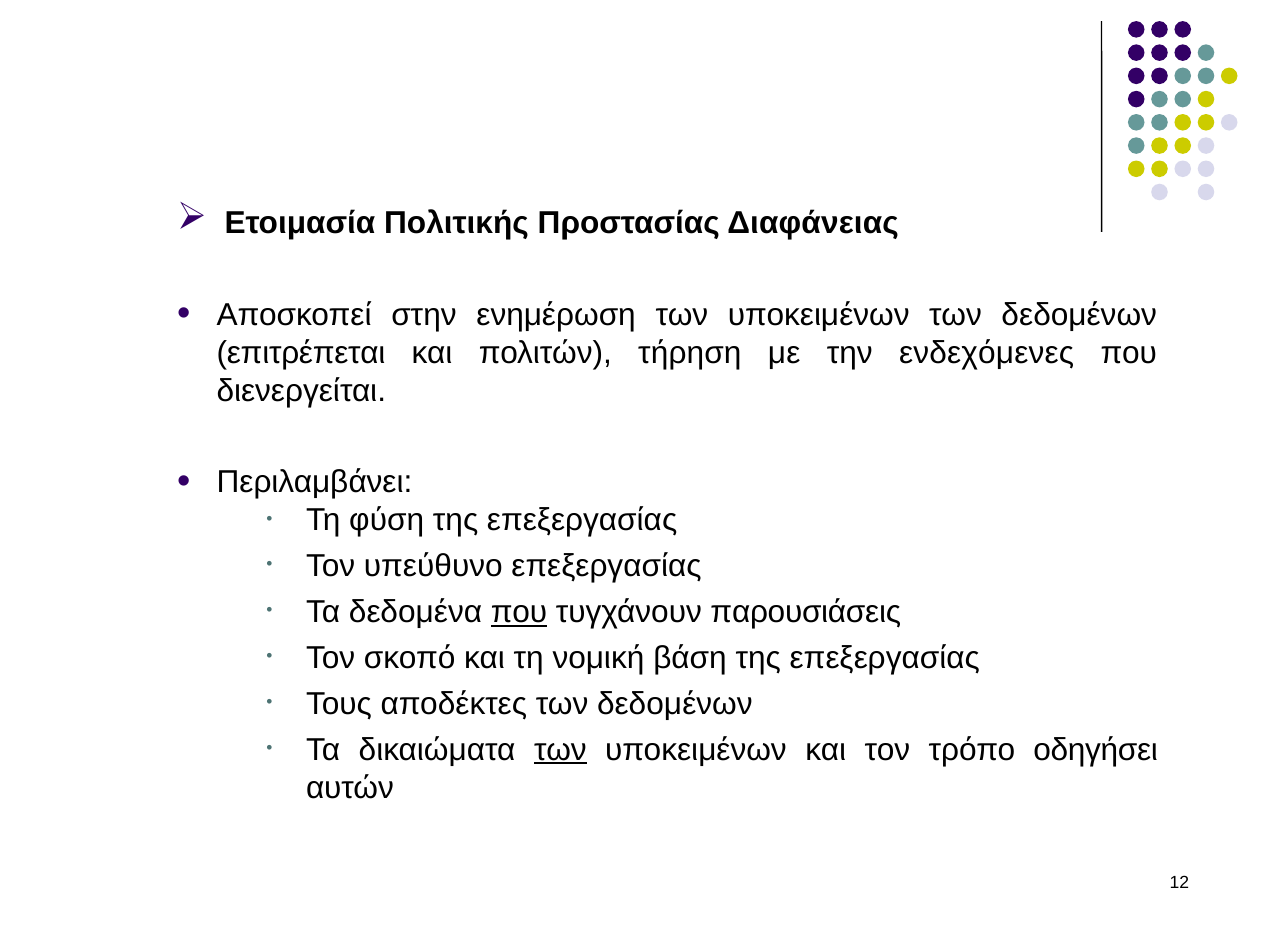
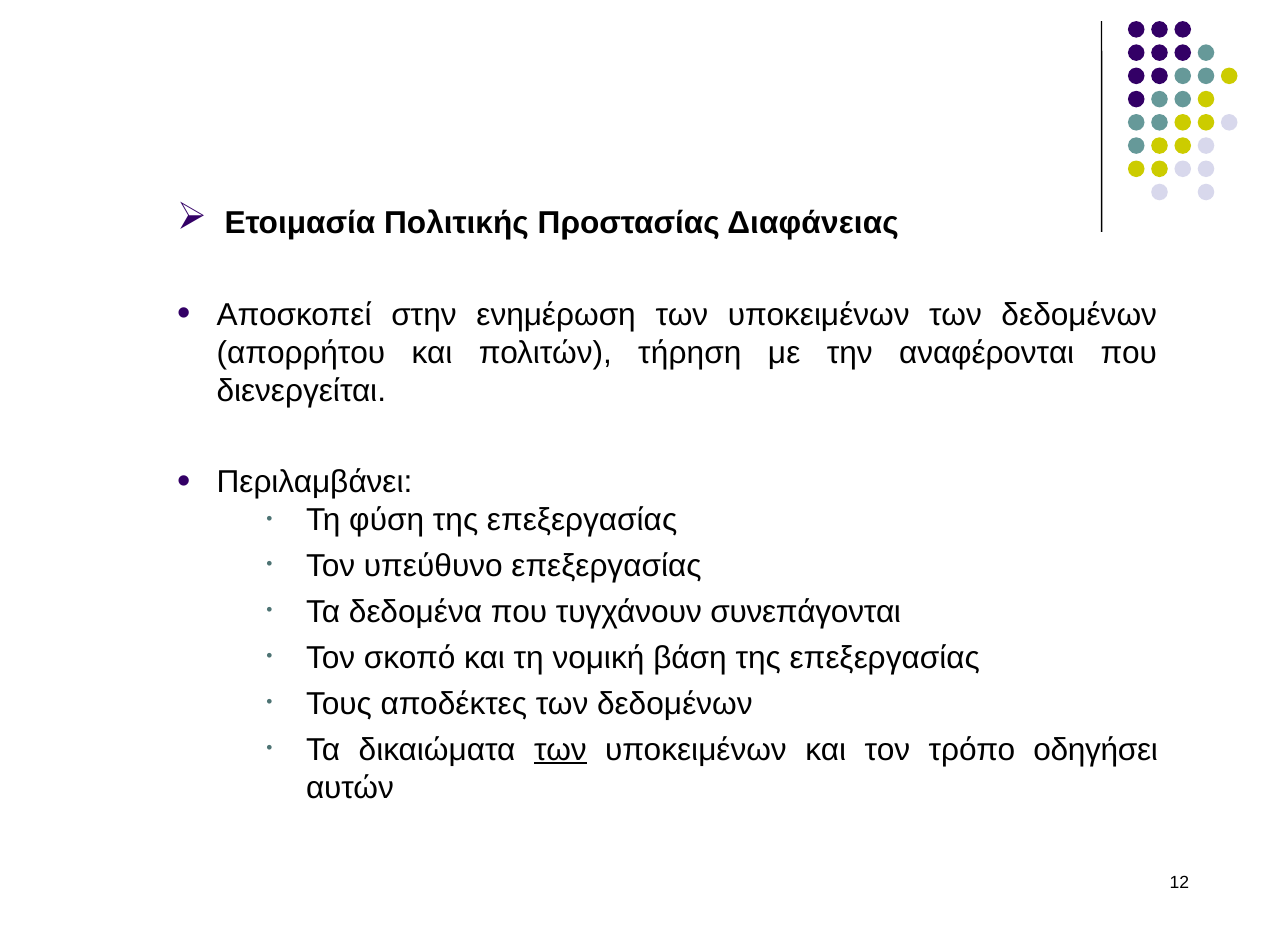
επιτρέπεται: επιτρέπεται -> απορρήτου
ενδεχόμενες: ενδεχόμενες -> αναφέρονται
που at (519, 612) underline: present -> none
παρουσιάσεις: παρουσιάσεις -> συνεπάγονται
